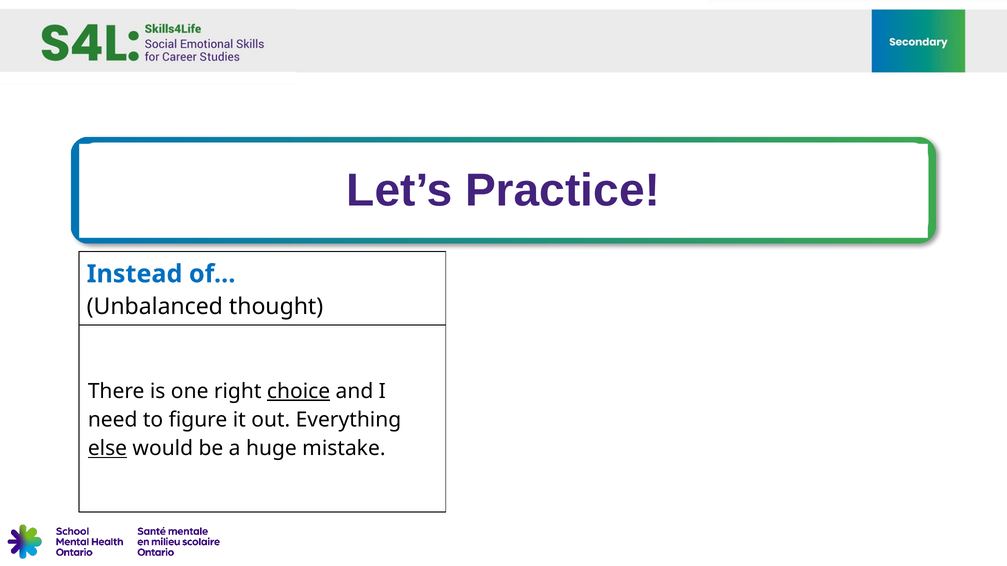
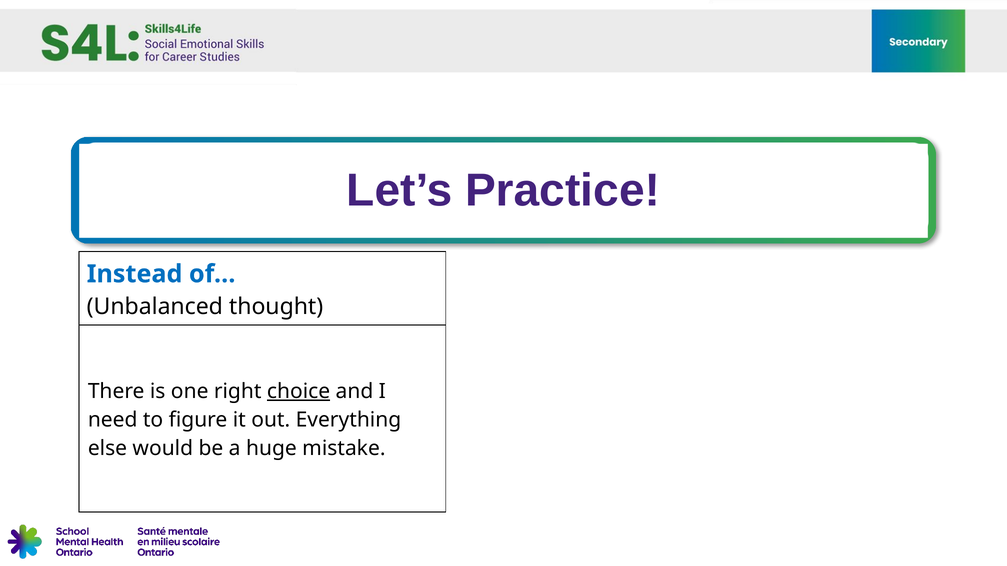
else underline: present -> none
